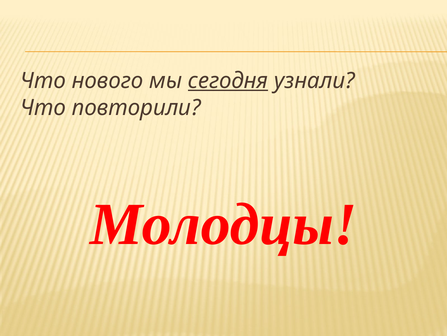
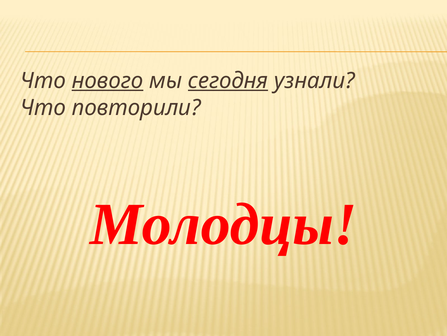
нового underline: none -> present
